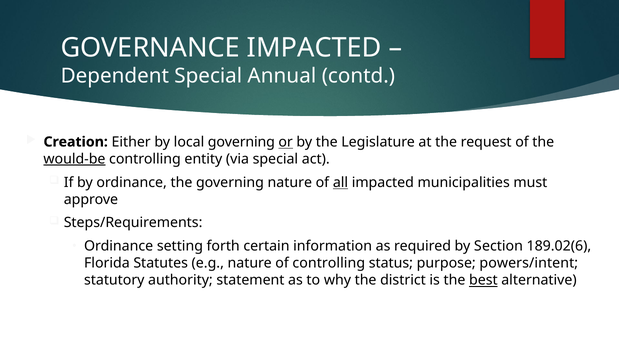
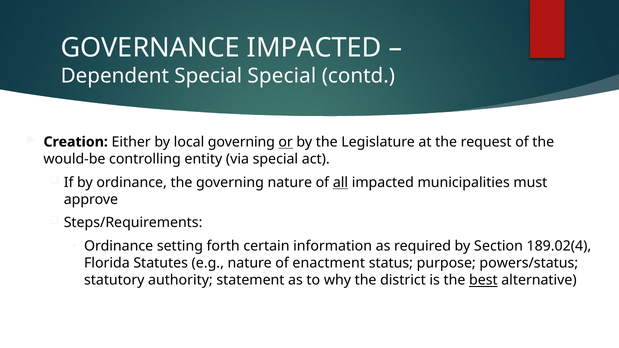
Special Annual: Annual -> Special
would-be underline: present -> none
189.02(6: 189.02(6 -> 189.02(4
of controlling: controlling -> enactment
powers/intent: powers/intent -> powers/status
